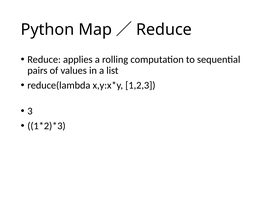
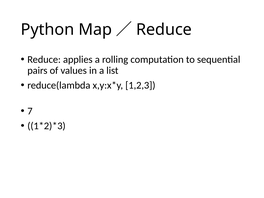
3: 3 -> 7
